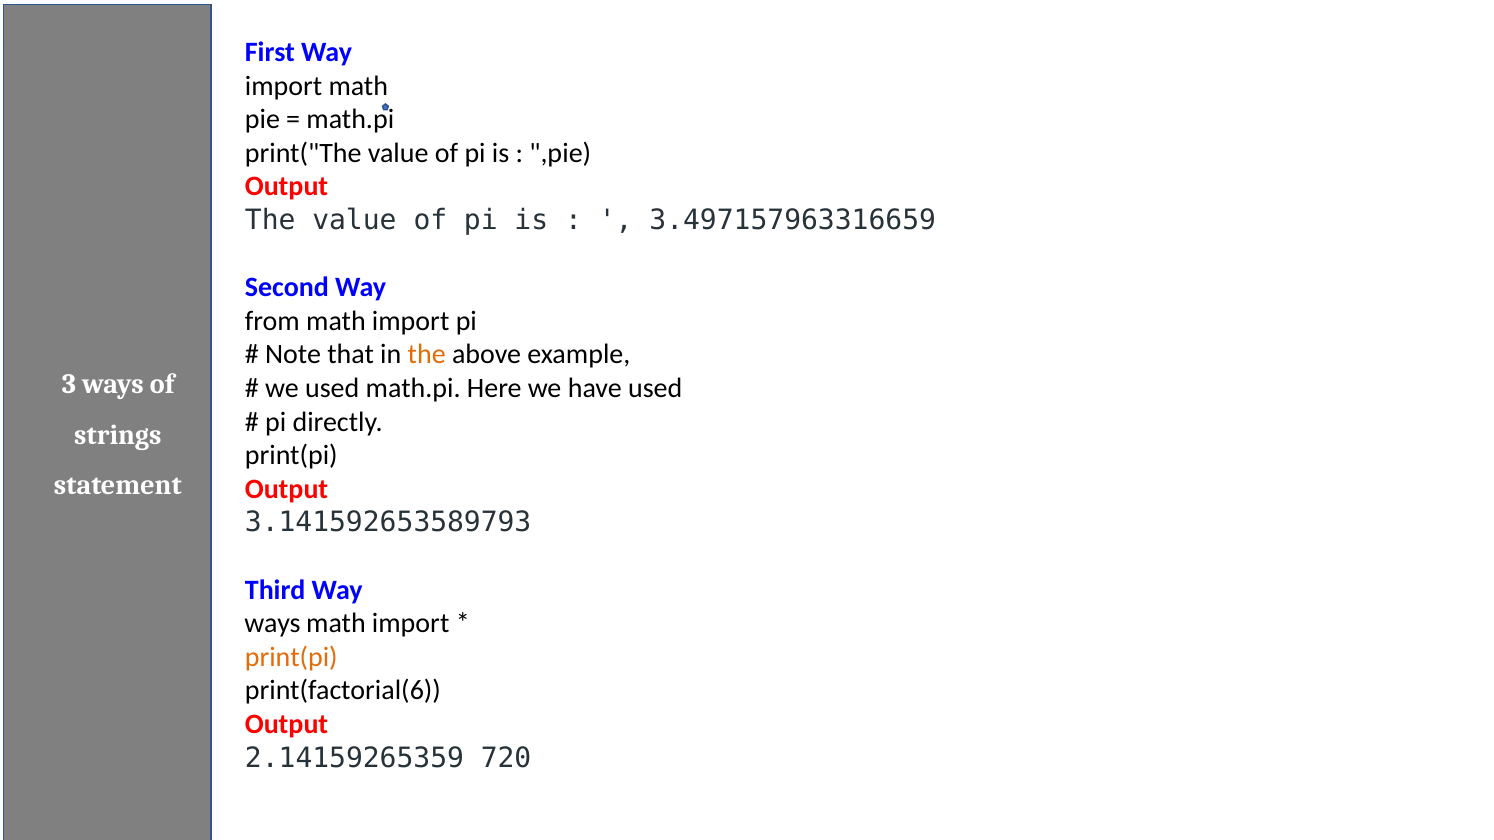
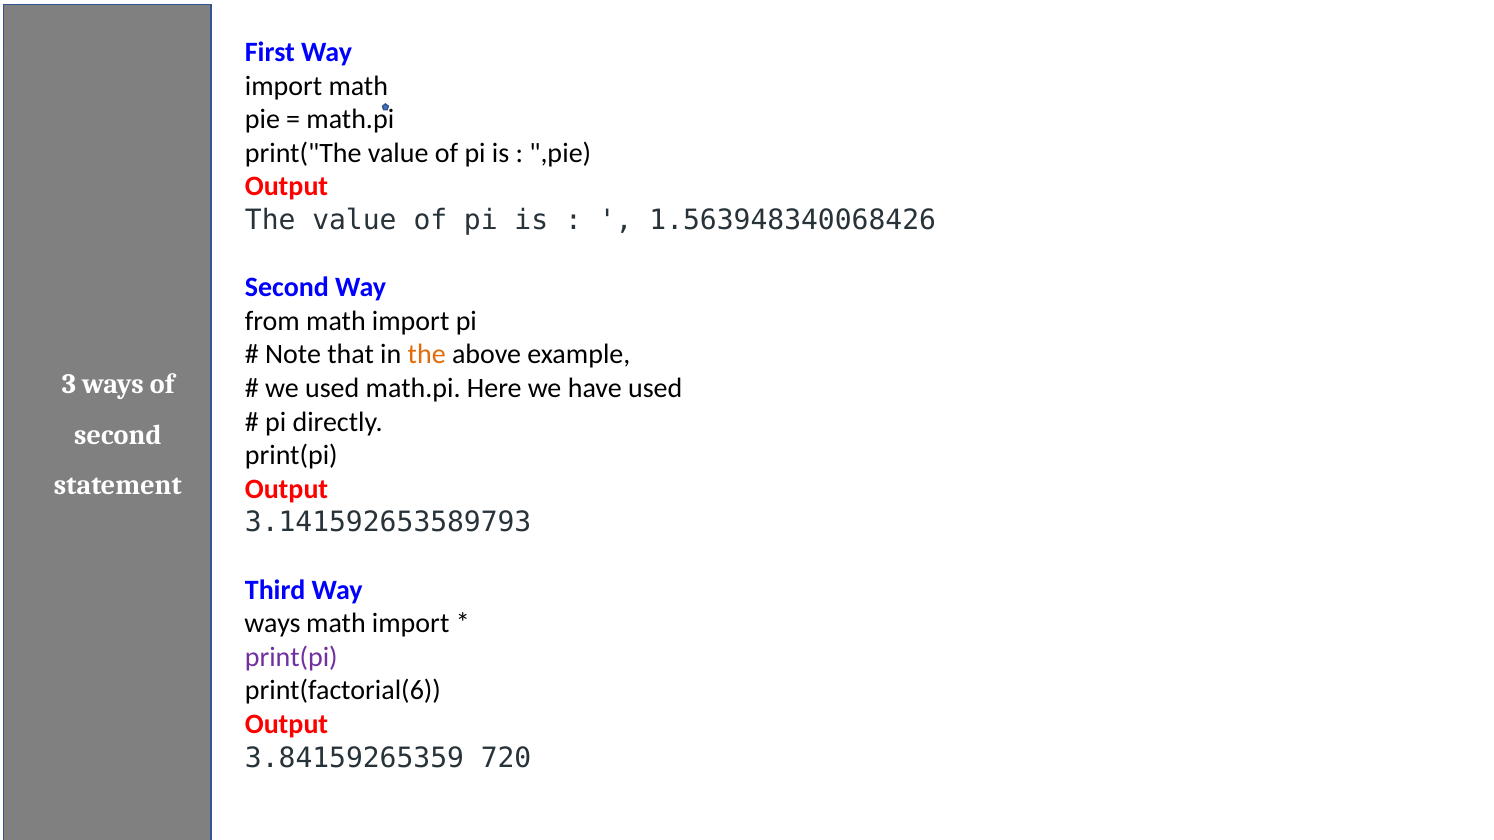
3.497157963316659: 3.497157963316659 -> 1.563948340068426
strings at (118, 435): strings -> second
print(pi at (291, 657) colour: orange -> purple
2.14159265359: 2.14159265359 -> 3.84159265359
